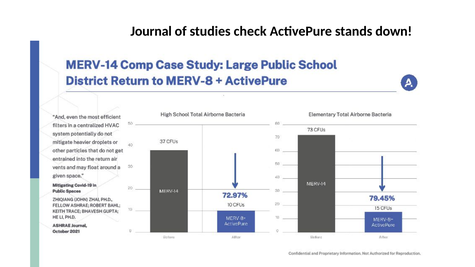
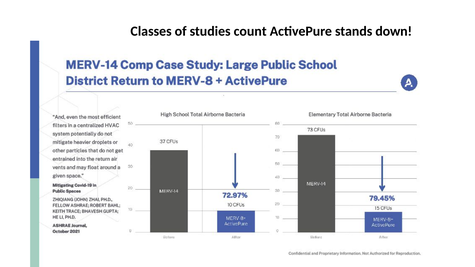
Journal: Journal -> Classes
check: check -> count
